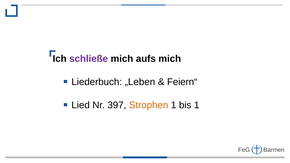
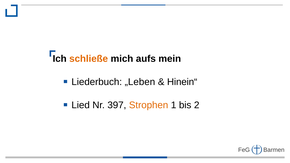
schließe colour: purple -> orange
aufs mich: mich -> mein
Feiern“: Feiern“ -> Hinein“
bis 1: 1 -> 2
